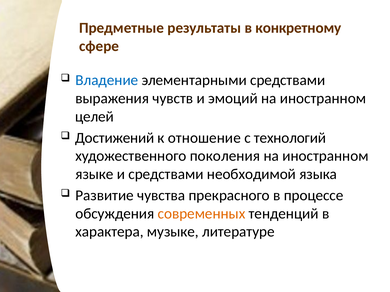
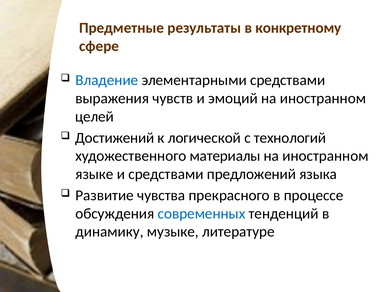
отношение: отношение -> логической
поколения: поколения -> материалы
необходимой: необходимой -> предложений
современных colour: orange -> blue
характера: характера -> динамику
